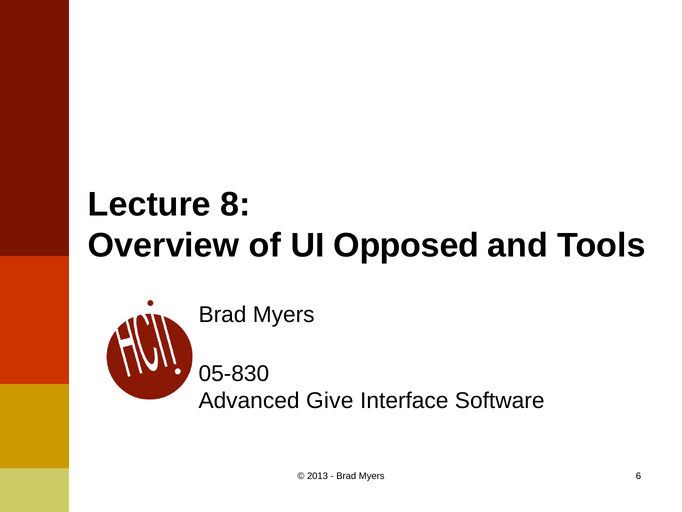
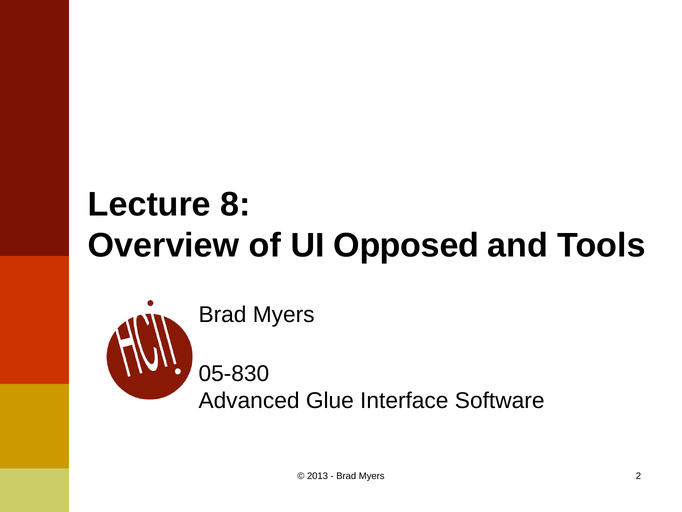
Give: Give -> Glue
6: 6 -> 2
